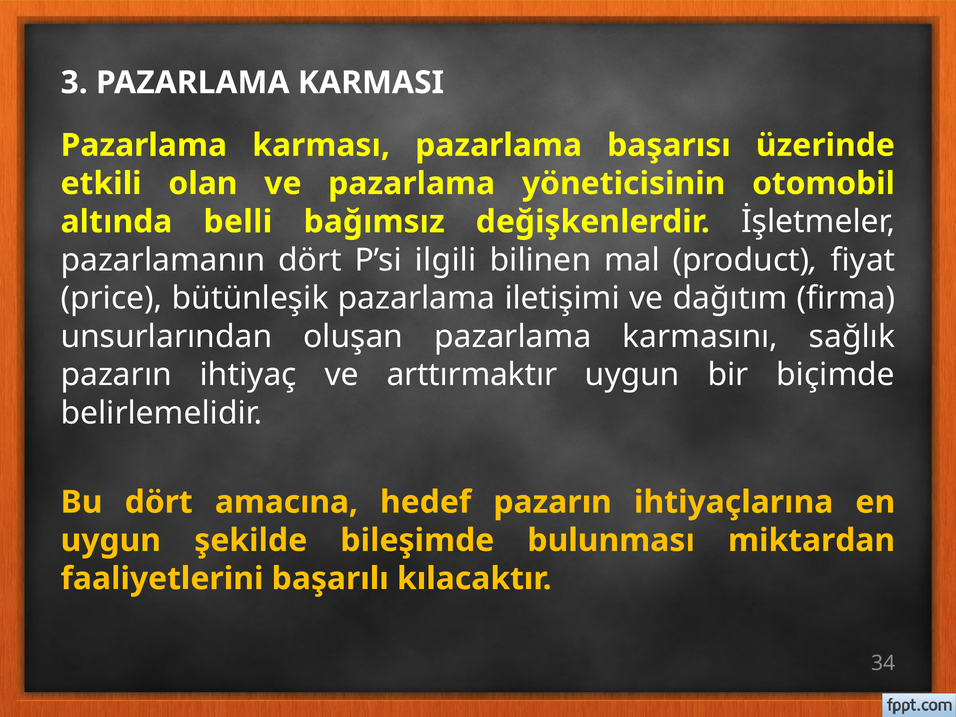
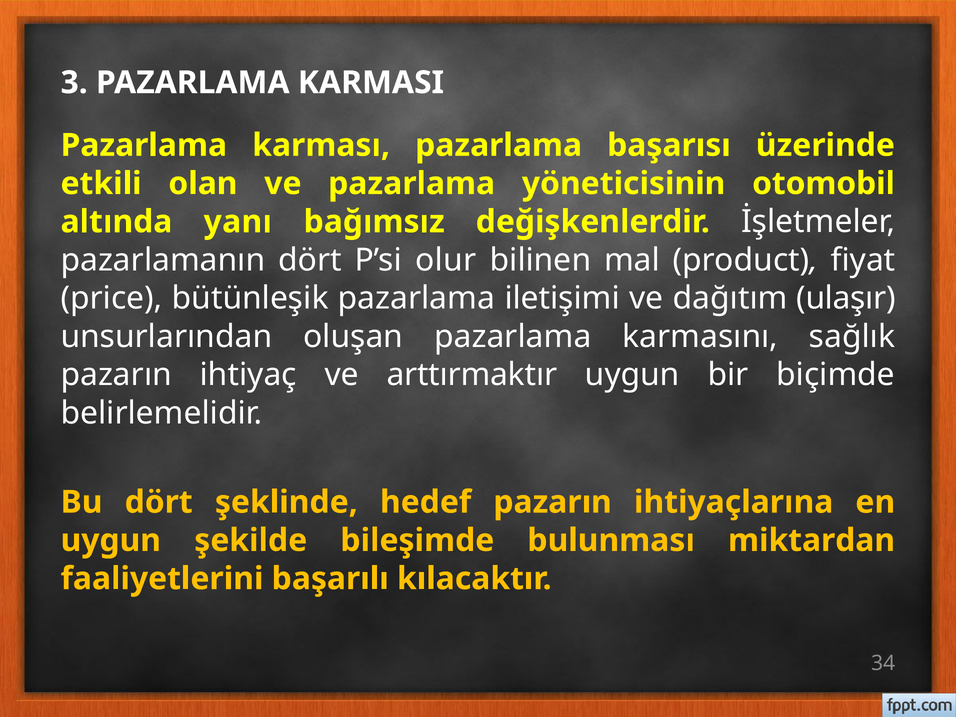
belli: belli -> yanı
ilgili: ilgili -> olur
firma: firma -> ulaşır
amacına: amacına -> şeklinde
